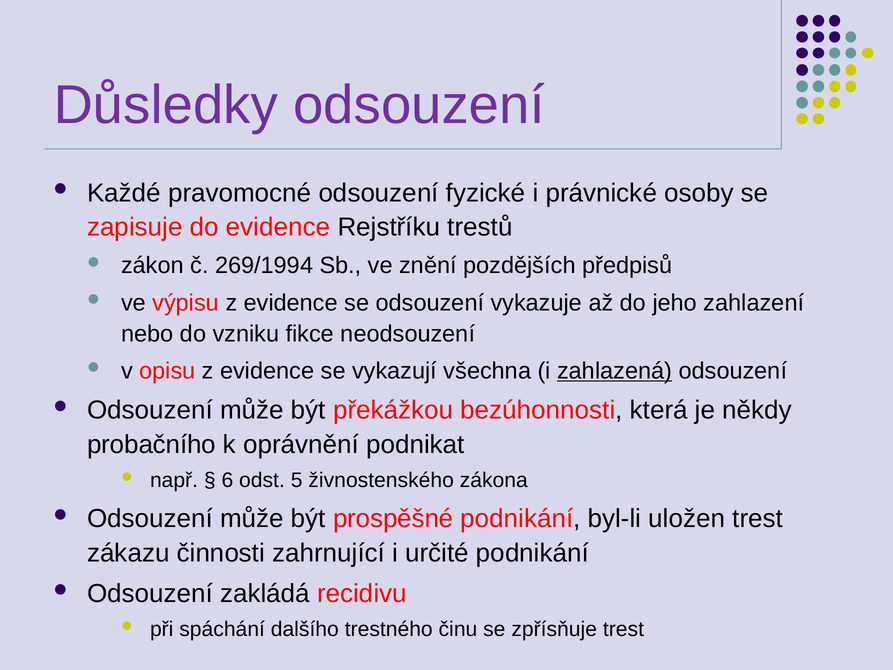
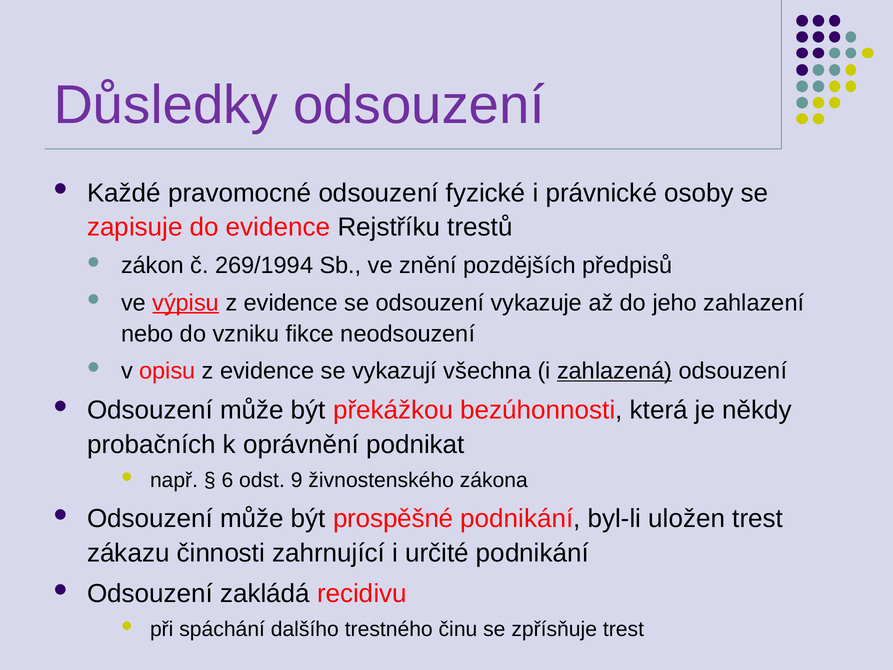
výpisu underline: none -> present
probačního: probačního -> probačních
5: 5 -> 9
